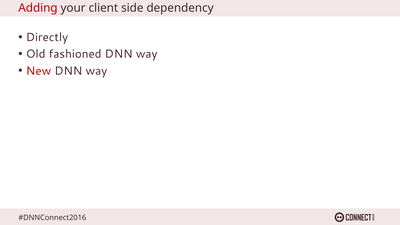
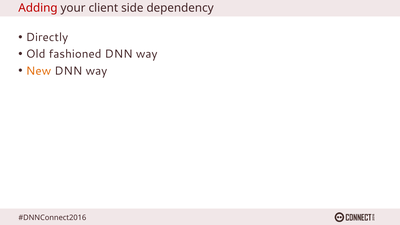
New colour: red -> orange
